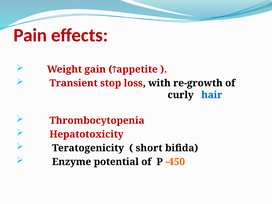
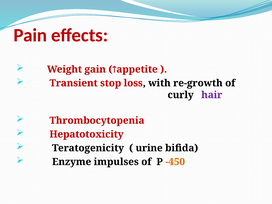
hair colour: blue -> purple
short: short -> urine
potential: potential -> impulses
